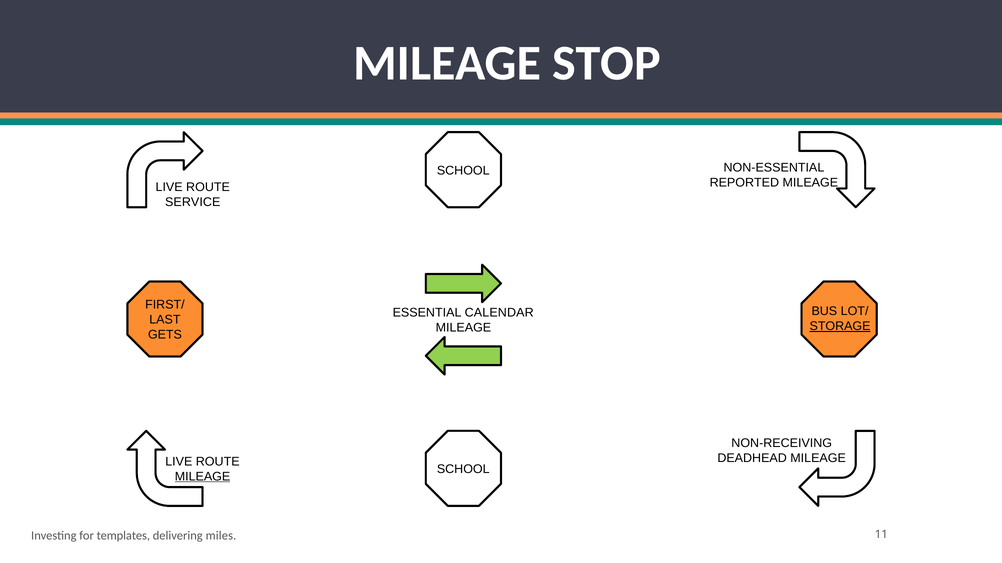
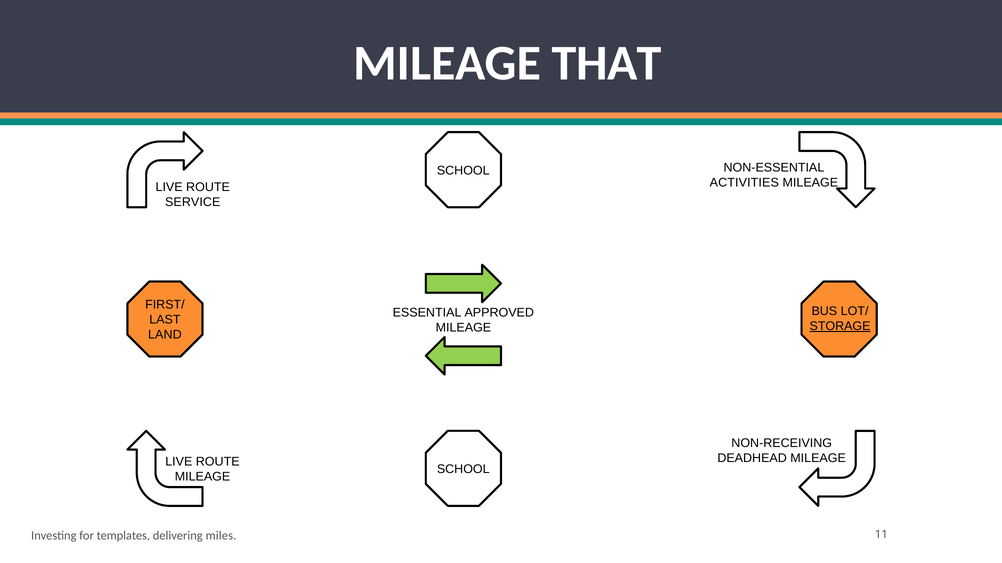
STOP: STOP -> THAT
REPORTED: REPORTED -> ACTIVITIES
CALENDAR: CALENDAR -> APPROVED
GETS: GETS -> LAND
MILEAGE at (203, 477) underline: present -> none
